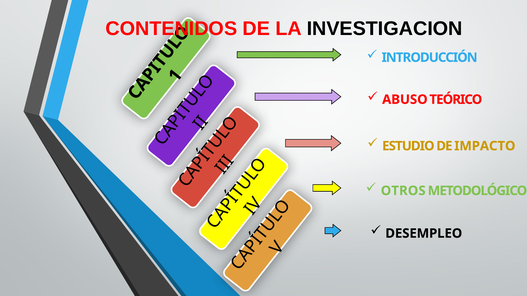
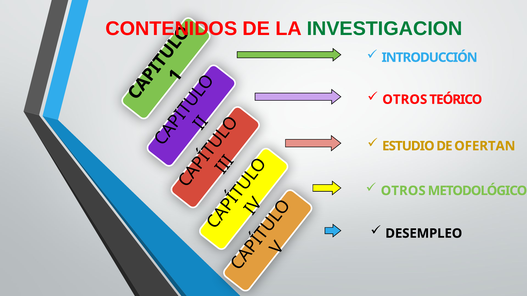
INVESTIGACION colour: black -> green
ABUSO at (405, 100): ABUSO -> OTROS
IMPACTO: IMPACTO -> OFERTAN
